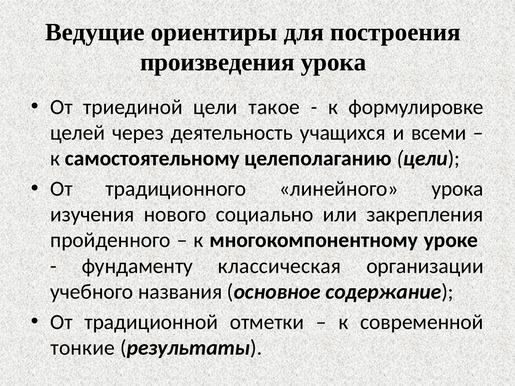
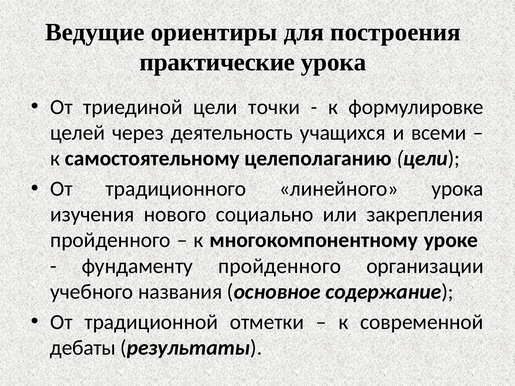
произведения: произведения -> практические
такое: такое -> точки
фундаменту классическая: классическая -> пройденного
тонкие: тонкие -> дебаты
